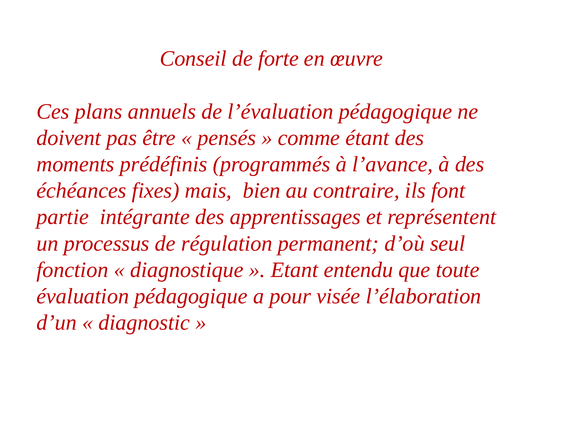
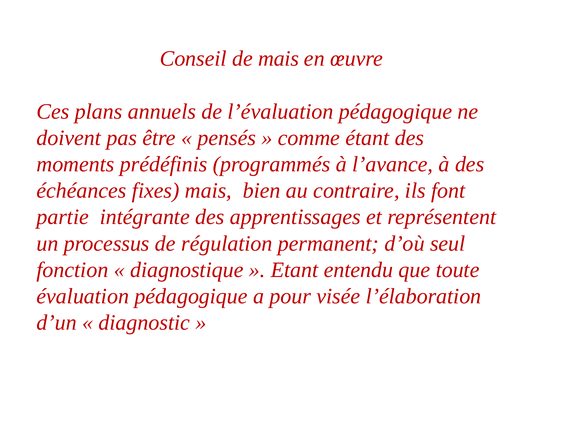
de forte: forte -> mais
